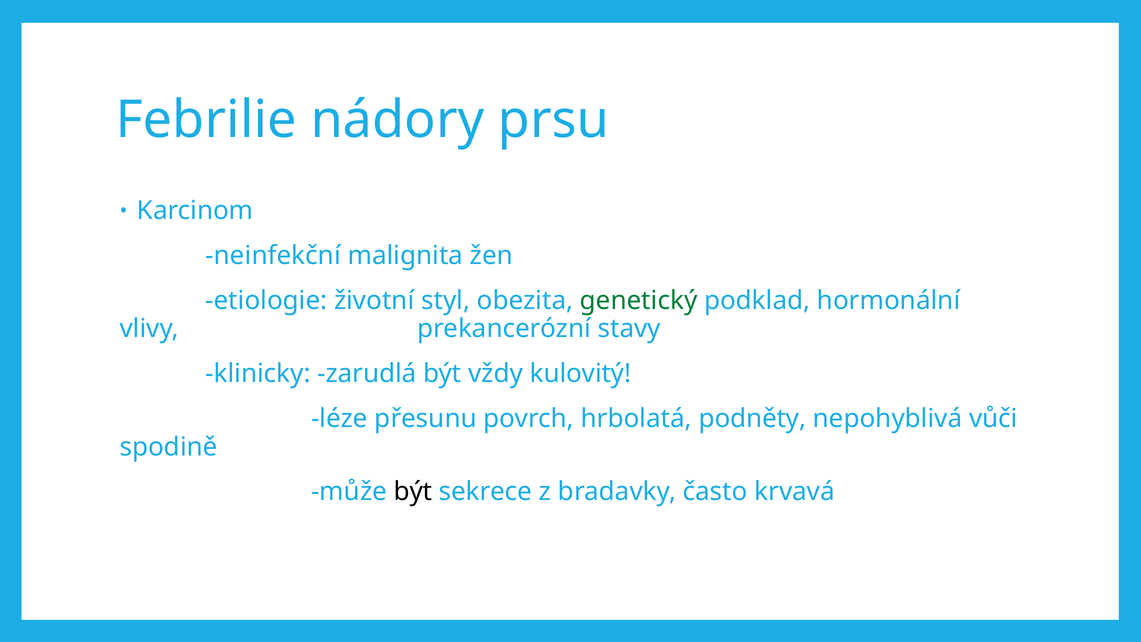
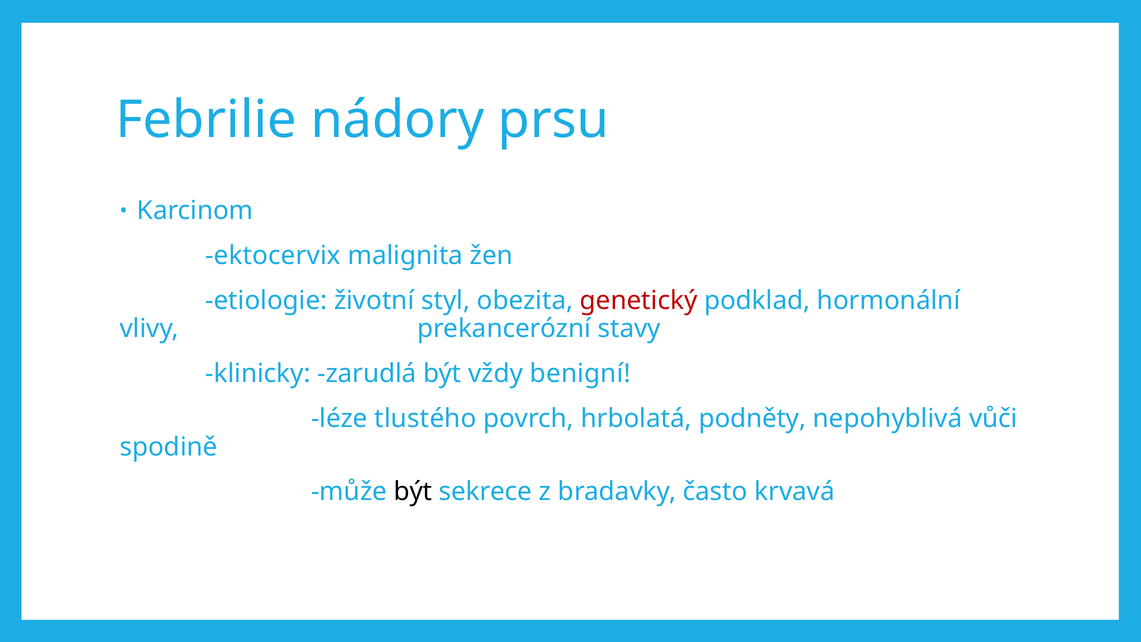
neinfekční: neinfekční -> ektocervix
genetický colour: green -> red
kulovitý: kulovitý -> benigní
přesunu: přesunu -> tlustého
